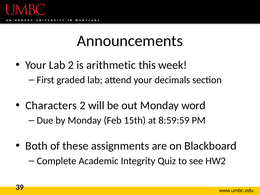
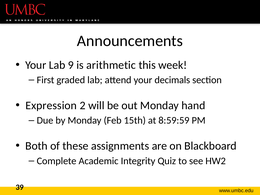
Lab 2: 2 -> 9
Characters: Characters -> Expression
word: word -> hand
